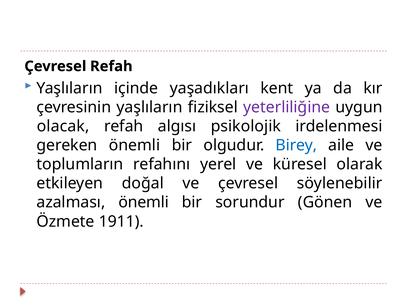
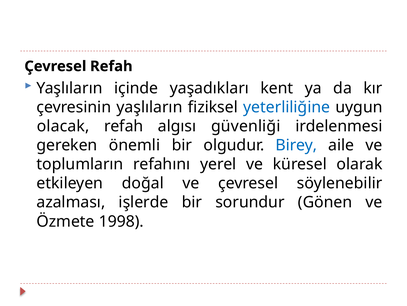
yeterliliğine colour: purple -> blue
psikolojik: psikolojik -> güvenliği
azalması önemli: önemli -> işlerde
1911: 1911 -> 1998
